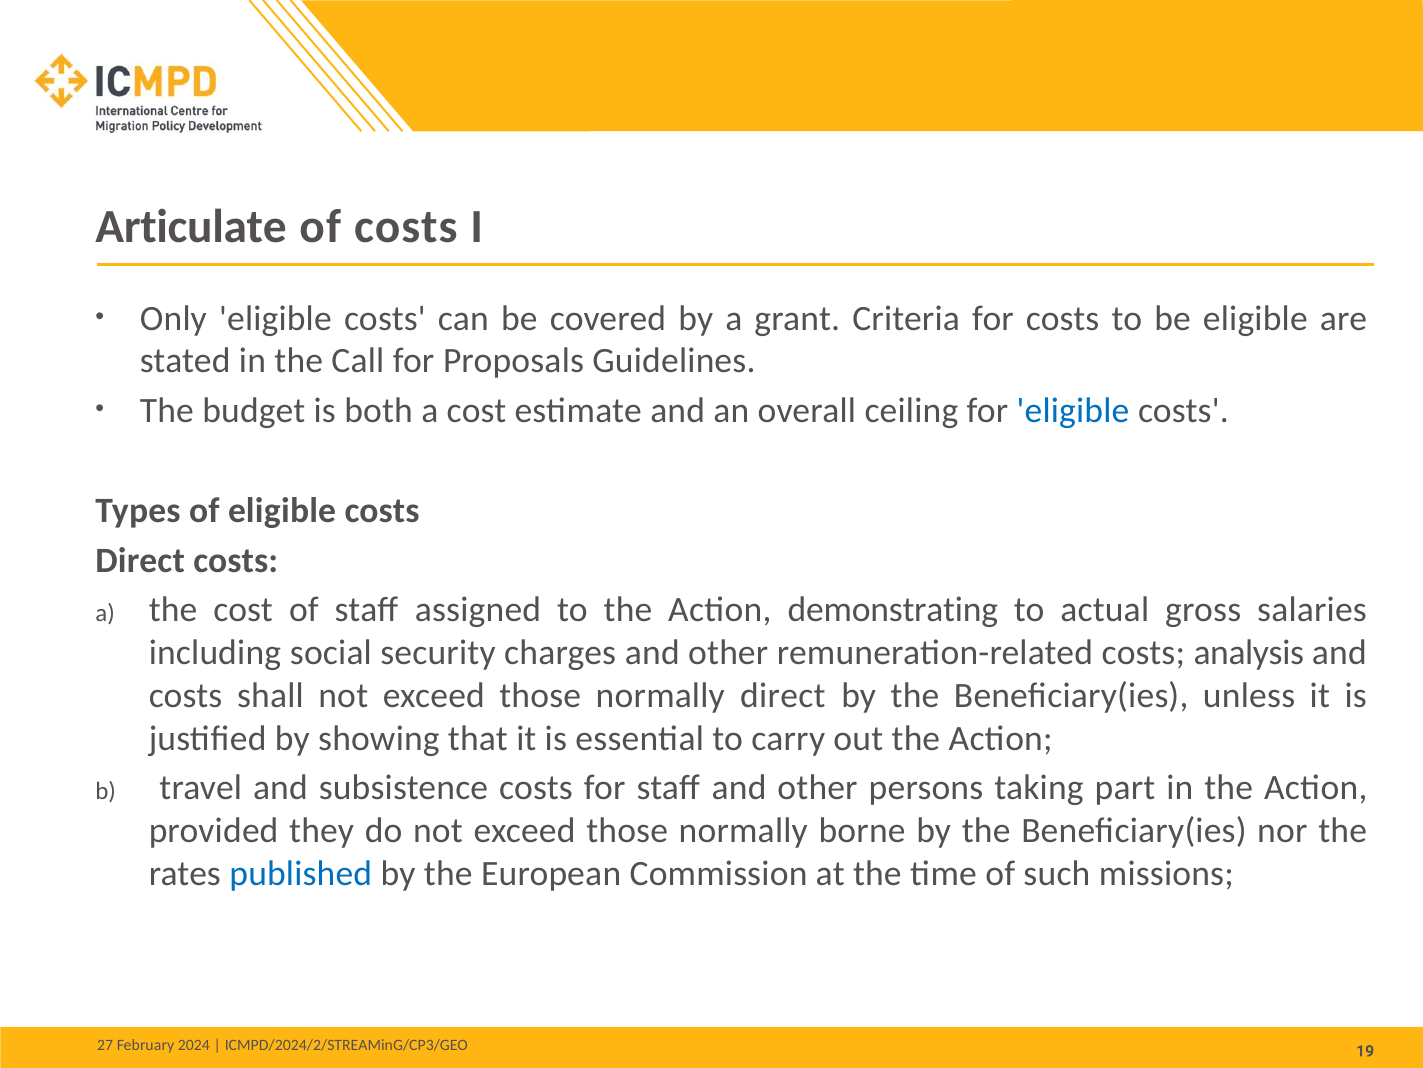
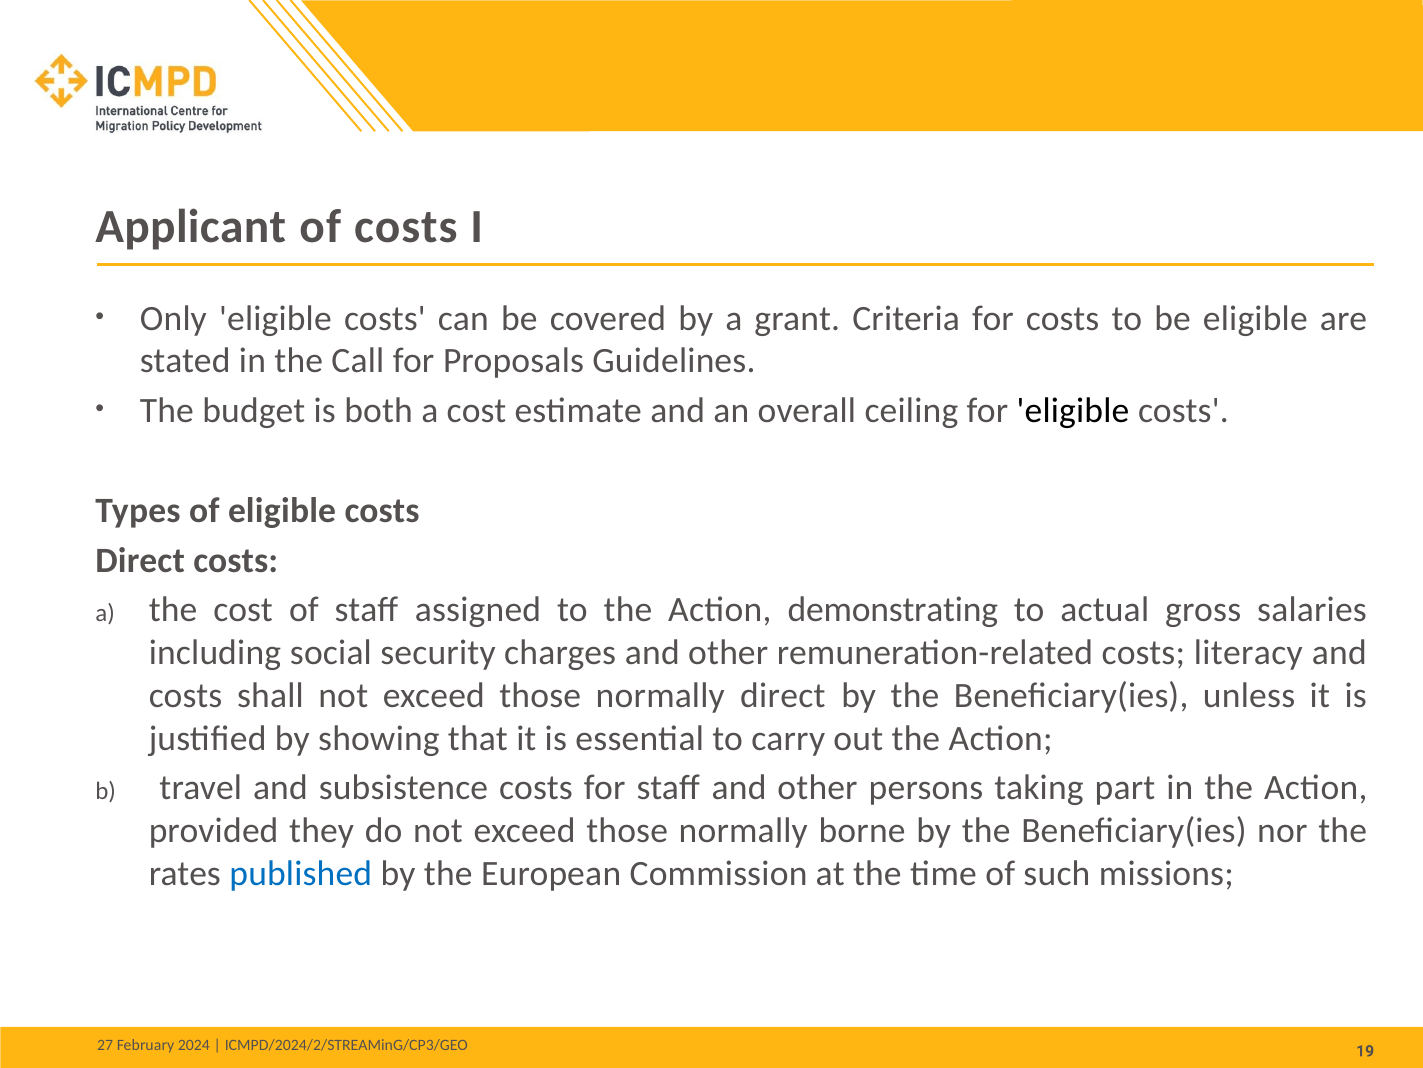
Articulate: Articulate -> Applicant
eligible at (1073, 411) colour: blue -> black
analysis: analysis -> literacy
